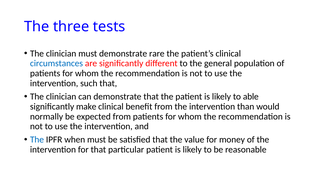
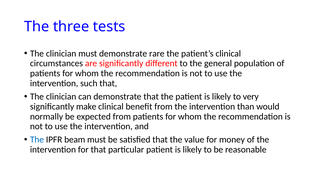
circumstances colour: blue -> black
able: able -> very
when: when -> beam
